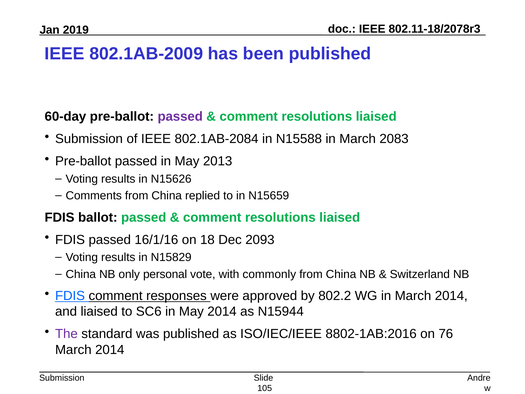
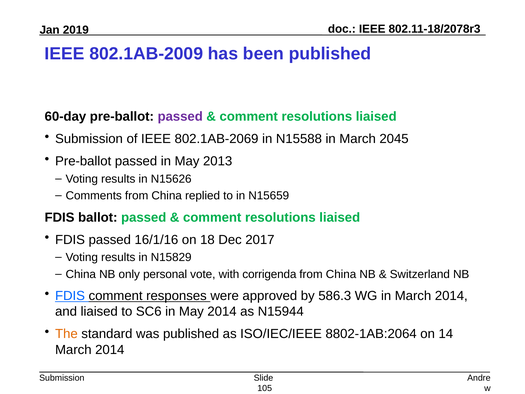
802.1AB-2084: 802.1AB-2084 -> 802.1AB-2069
2083: 2083 -> 2045
2093: 2093 -> 2017
commonly: commonly -> corrigenda
802.2: 802.2 -> 586.3
The colour: purple -> orange
8802-1AB:2016: 8802-1AB:2016 -> 8802-1AB:2064
76: 76 -> 14
